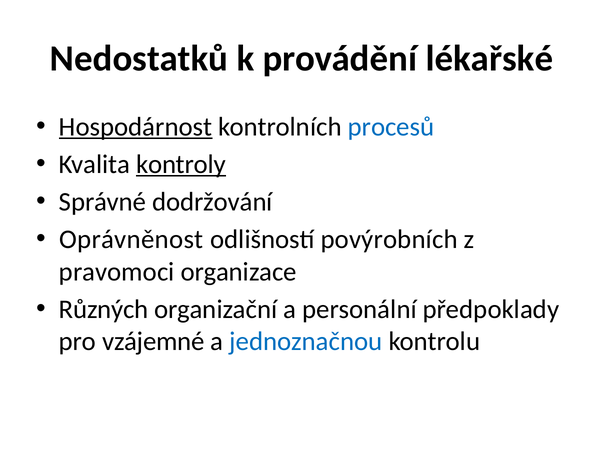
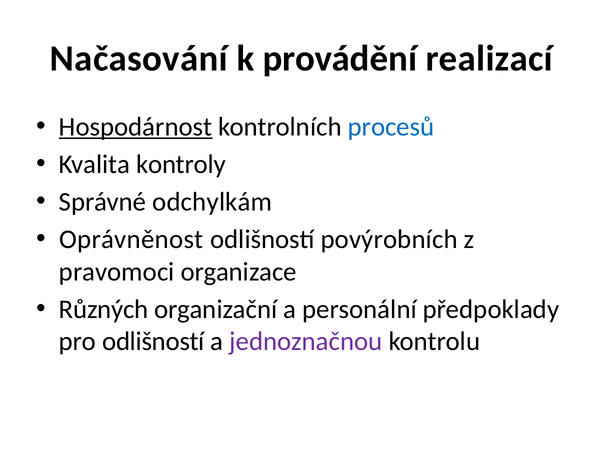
Nedostatků: Nedostatků -> Načasování
lékařské: lékařské -> realizací
kontroly underline: present -> none
dodržování: dodržování -> odchylkám
pro vzájemné: vzájemné -> odlišností
jednoznačnou colour: blue -> purple
